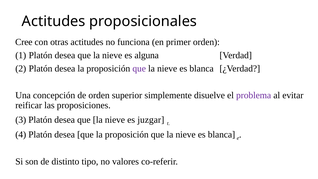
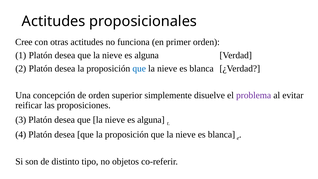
que at (139, 69) colour: purple -> blue
juzgar at (151, 120): juzgar -> alguna
valores: valores -> objetos
